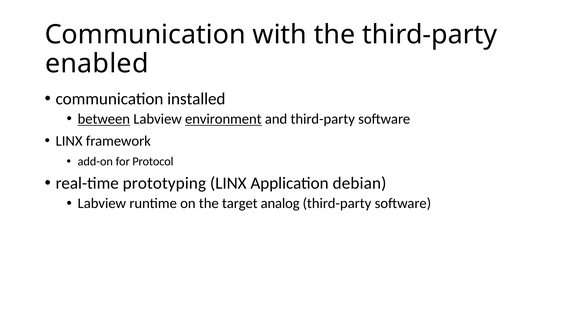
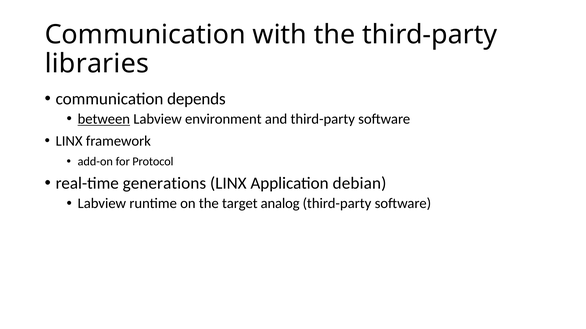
enabled: enabled -> libraries
installed: installed -> depends
environment underline: present -> none
prototyping: prototyping -> generations
